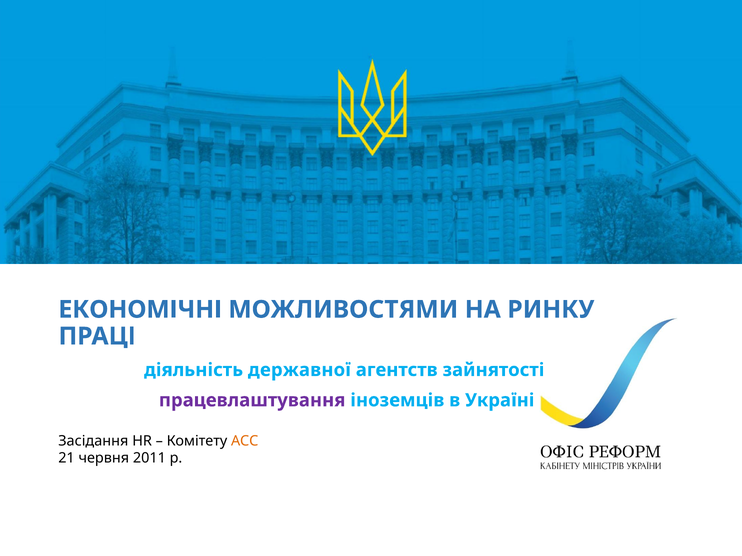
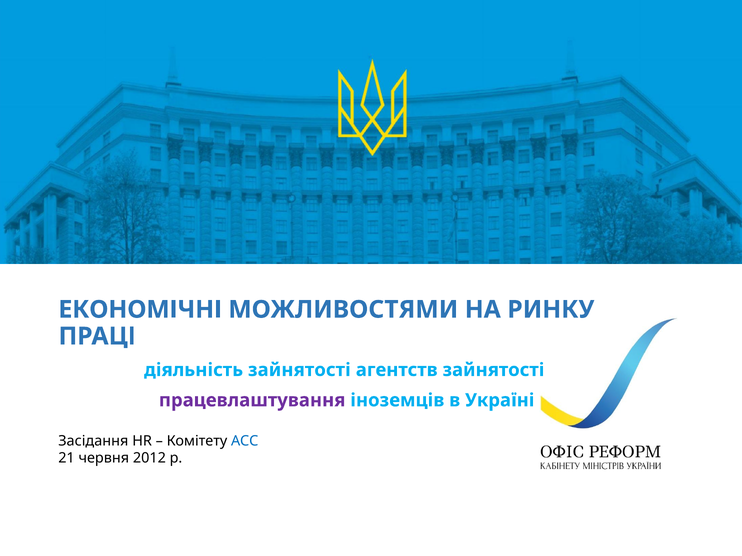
діяльність державної: державної -> зайнятості
АСС colour: orange -> blue
2011: 2011 -> 2012
